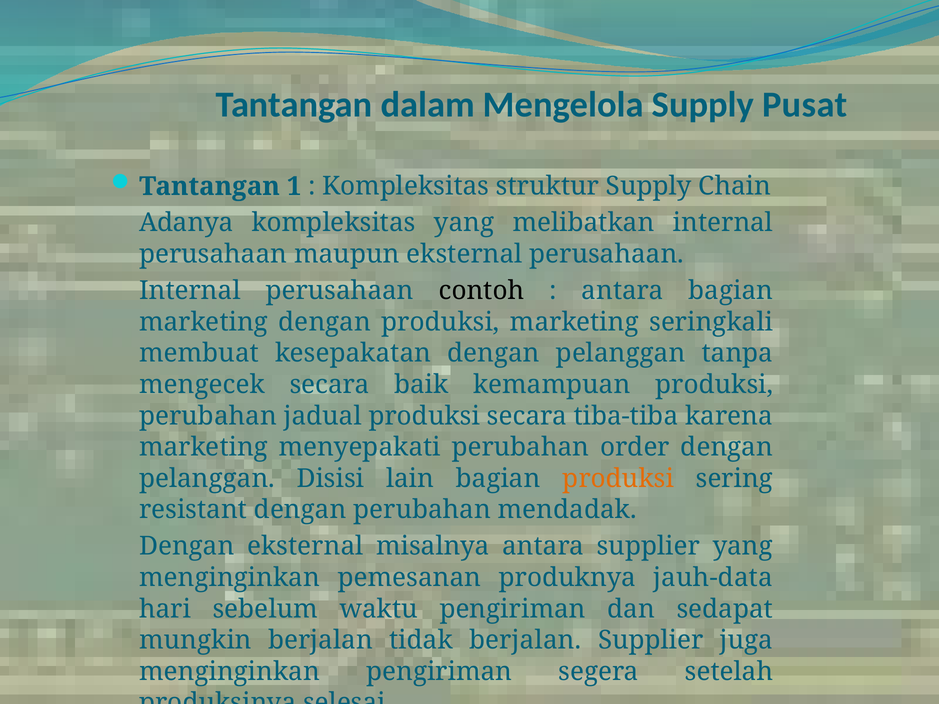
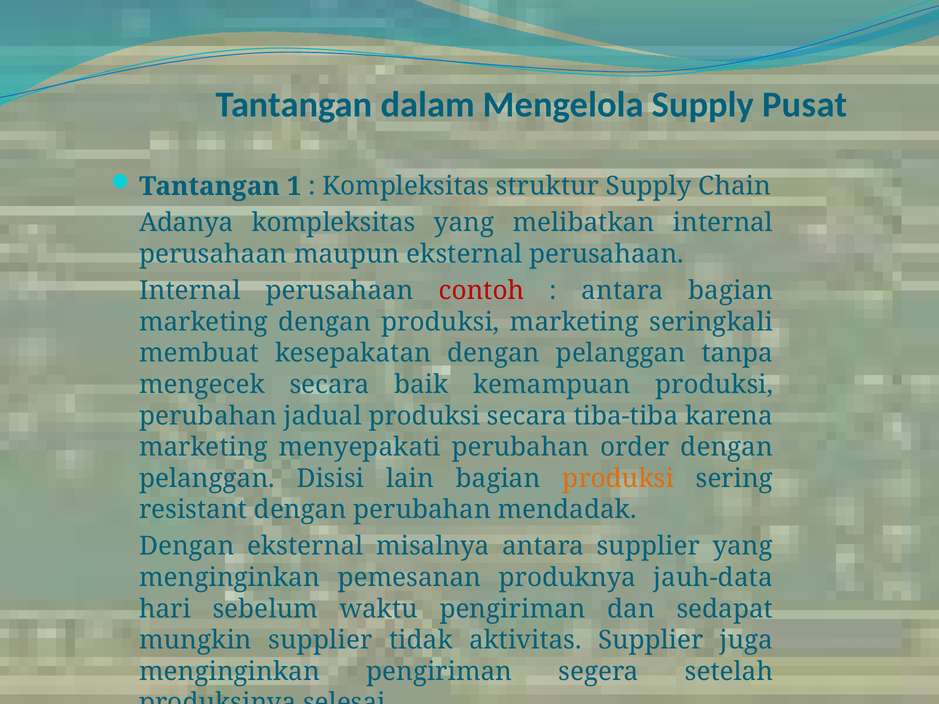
contoh colour: black -> red
mungkin berjalan: berjalan -> supplier
tidak berjalan: berjalan -> aktivitas
